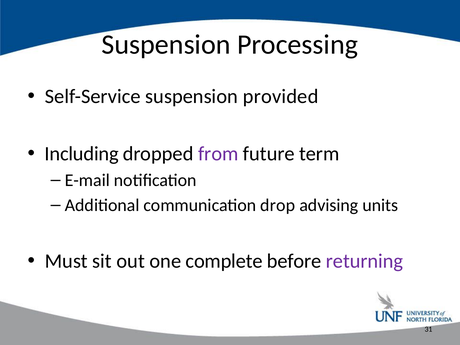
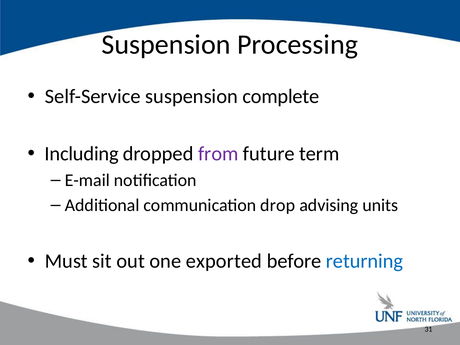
provided: provided -> complete
complete: complete -> exported
returning colour: purple -> blue
